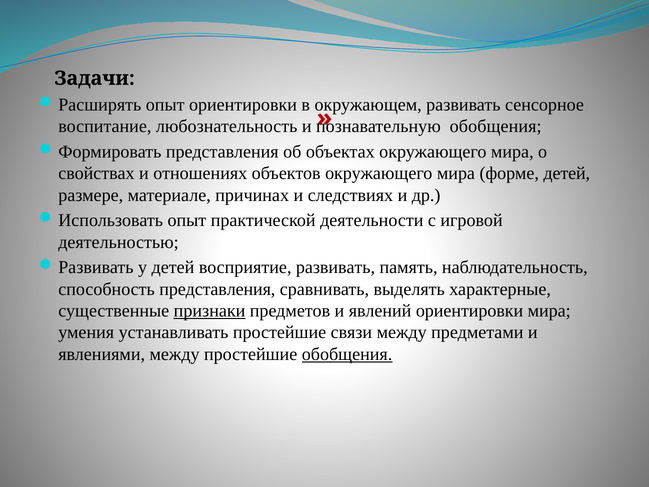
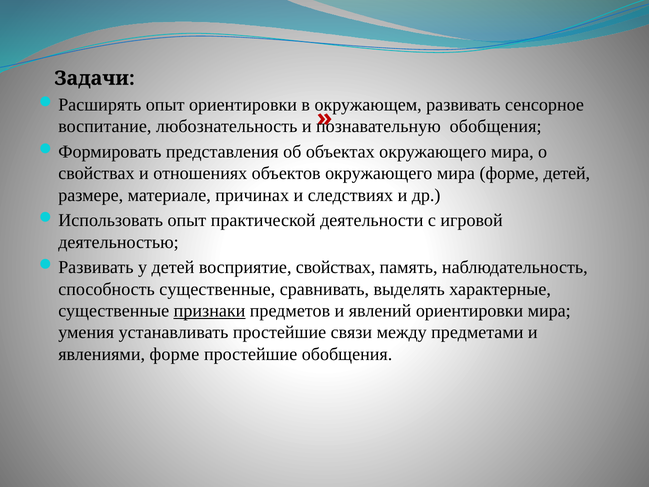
восприятие развивать: развивать -> свойствах
способность представления: представления -> существенные
явлениями между: между -> форме
обобщения at (347, 354) underline: present -> none
